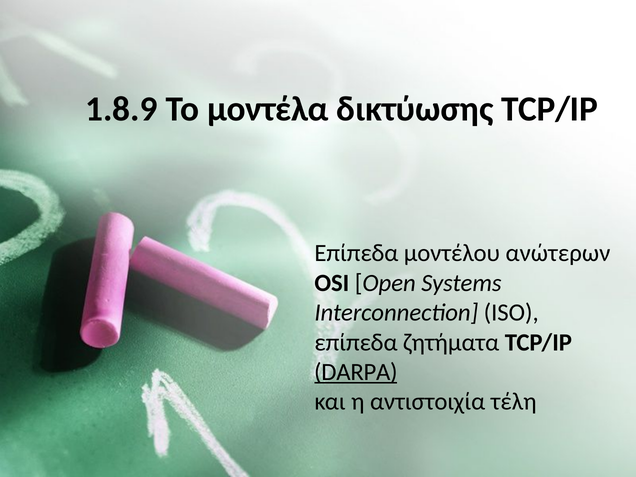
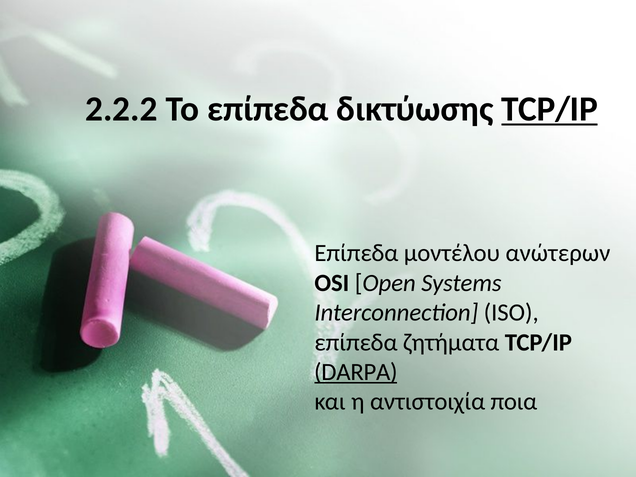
1.8.9: 1.8.9 -> 2.2.2
Το μοντέλα: μοντέλα -> επίπεδα
TCP/IP at (550, 109) underline: none -> present
τέλη: τέλη -> ποια
